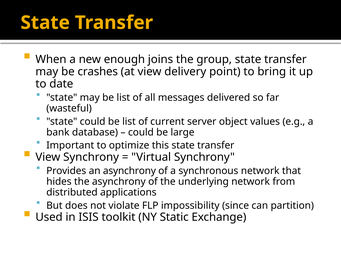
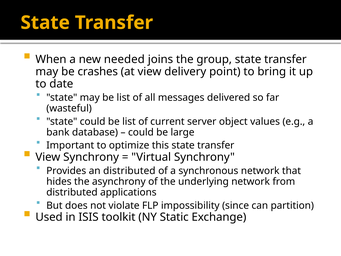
enough: enough -> needed
an asynchrony: asynchrony -> distributed
